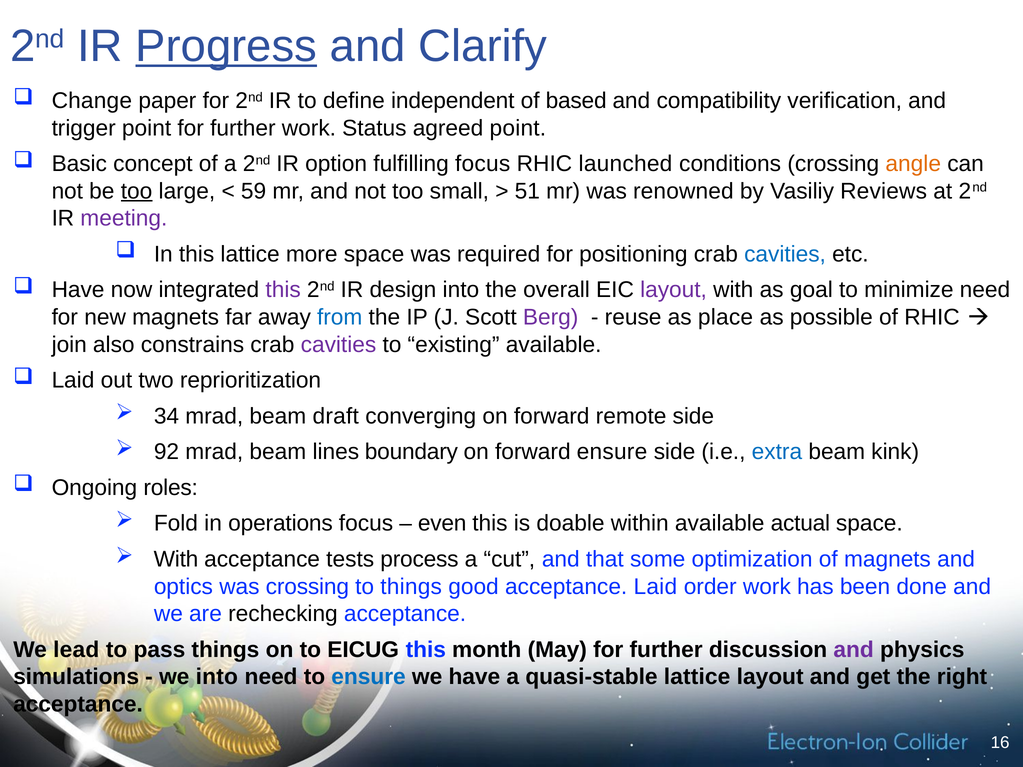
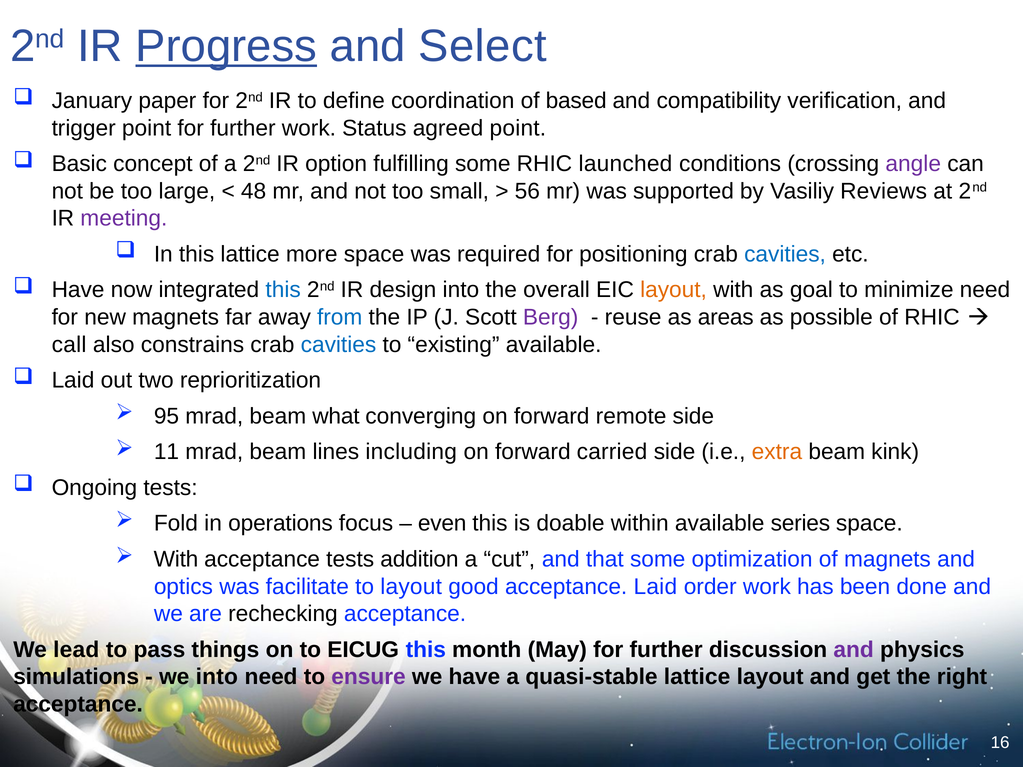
Clarify: Clarify -> Select
Change: Change -> January
independent: independent -> coordination
fulfilling focus: focus -> some
angle colour: orange -> purple
too at (137, 191) underline: present -> none
59: 59 -> 48
51: 51 -> 56
renowned: renowned -> supported
this at (283, 290) colour: purple -> blue
layout at (674, 290) colour: purple -> orange
place: place -> areas
join: join -> call
cavities at (338, 345) colour: purple -> blue
34: 34 -> 95
draft: draft -> what
92: 92 -> 11
boundary: boundary -> including
forward ensure: ensure -> carried
extra colour: blue -> orange
Ongoing roles: roles -> tests
actual: actual -> series
process: process -> addition
was crossing: crossing -> facilitate
to things: things -> layout
ensure at (369, 677) colour: blue -> purple
